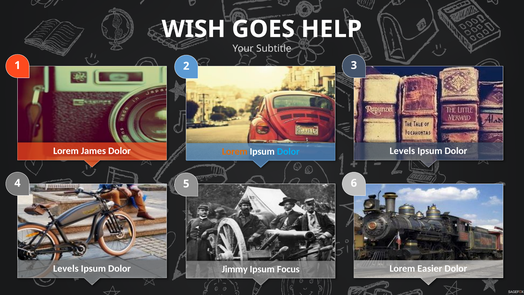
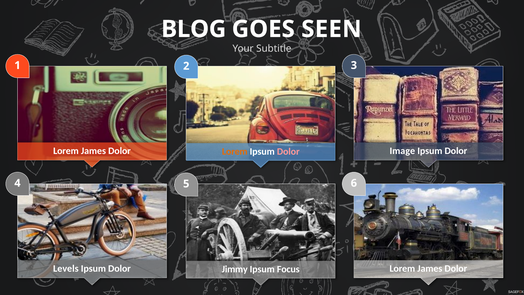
WISH: WISH -> BLOG
HELP: HELP -> SEEN
Levels at (402, 151): Levels -> Image
Dolor at (288, 151) colour: light blue -> pink
Easier at (430, 268): Easier -> James
